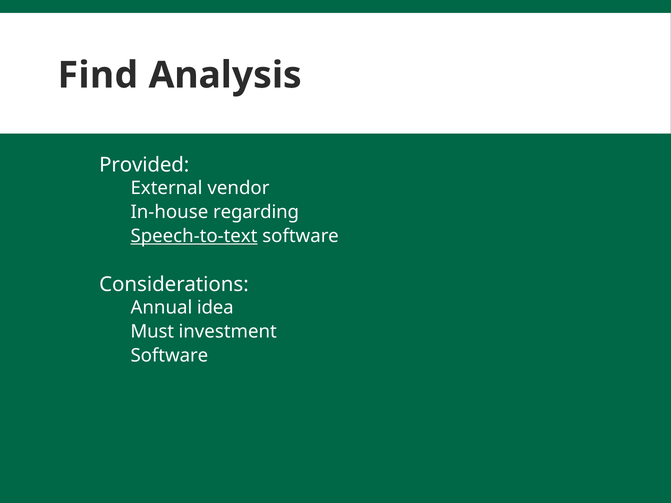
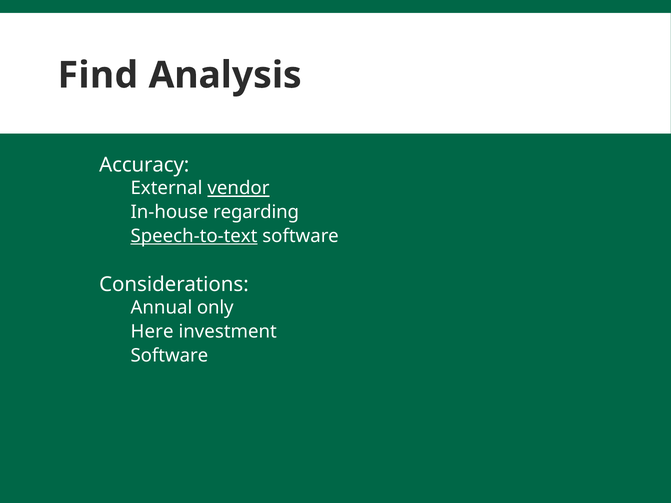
Provided: Provided -> Accuracy
vendor underline: none -> present
idea: idea -> only
Must: Must -> Here
